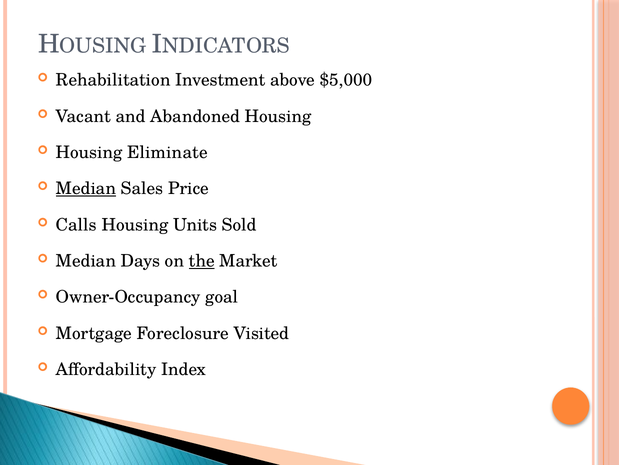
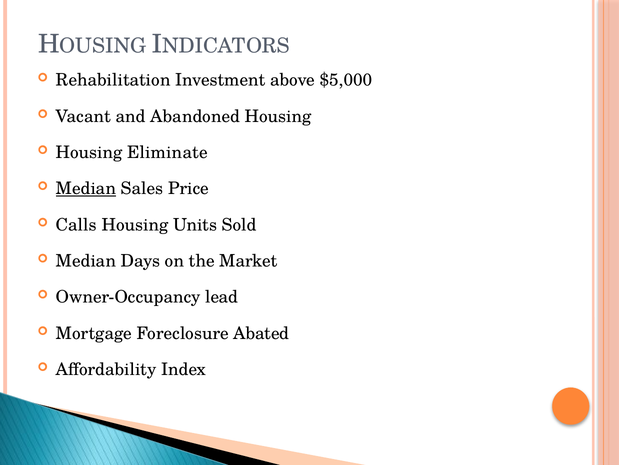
the underline: present -> none
goal: goal -> lead
Visited: Visited -> Abated
